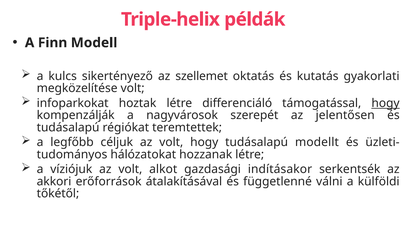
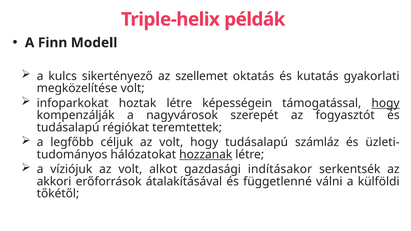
differenciáló: differenciáló -> képességein
jelentősen: jelentősen -> fogyasztót
modellt: modellt -> számláz
hozzanak underline: none -> present
